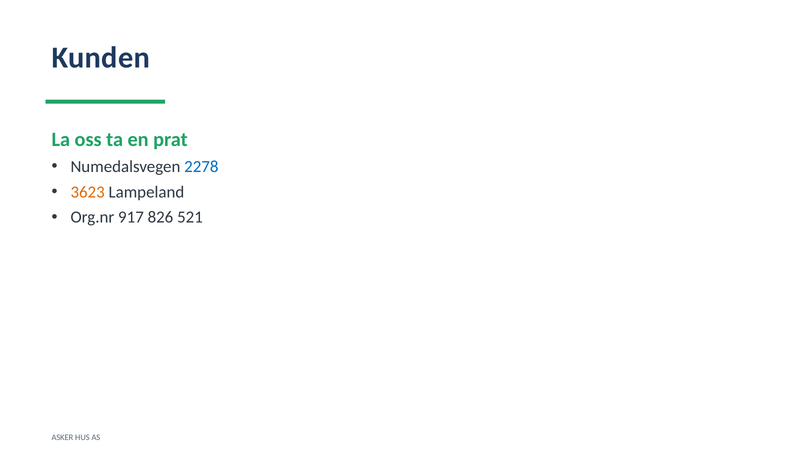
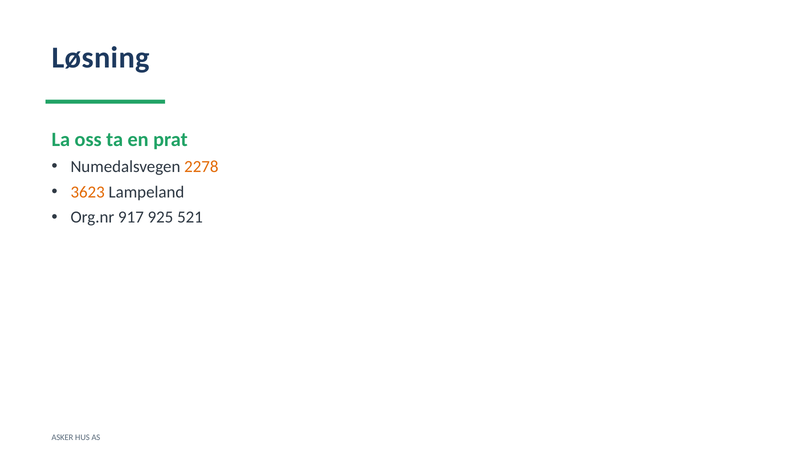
Kunden: Kunden -> Løsning
2278 colour: blue -> orange
826: 826 -> 925
